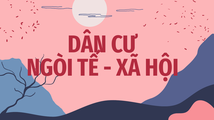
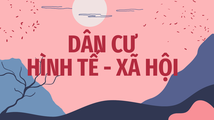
NGÒI: NGÒI -> HÌNH
